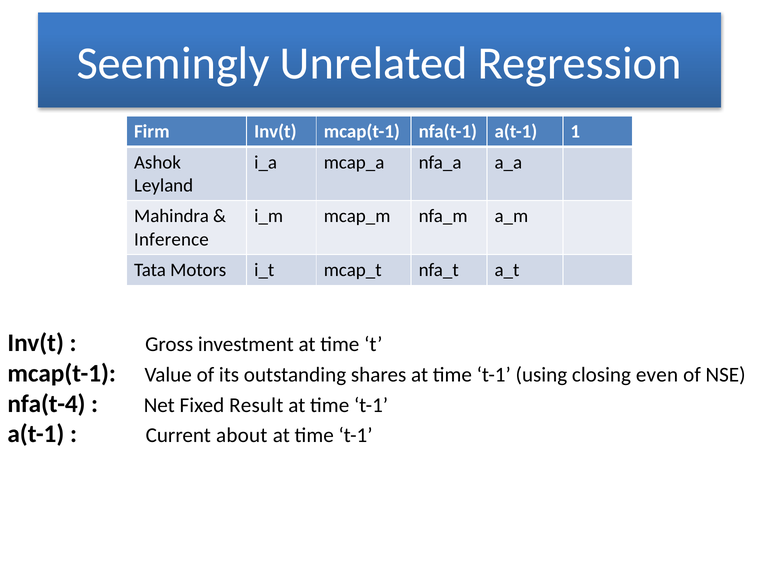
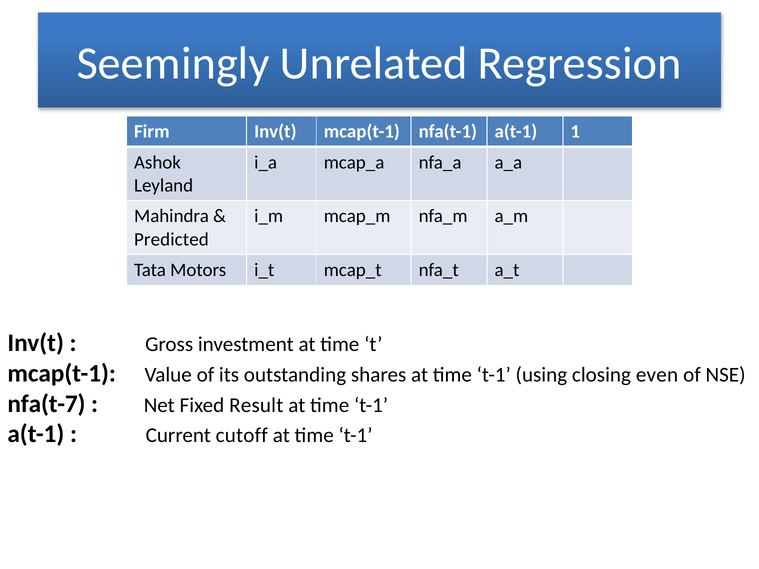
Inference: Inference -> Predicted
nfa(t-4: nfa(t-4 -> nfa(t-7
about: about -> cutoff
